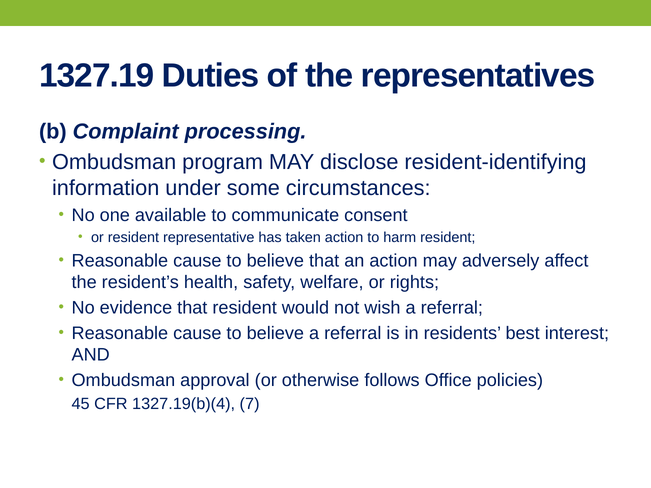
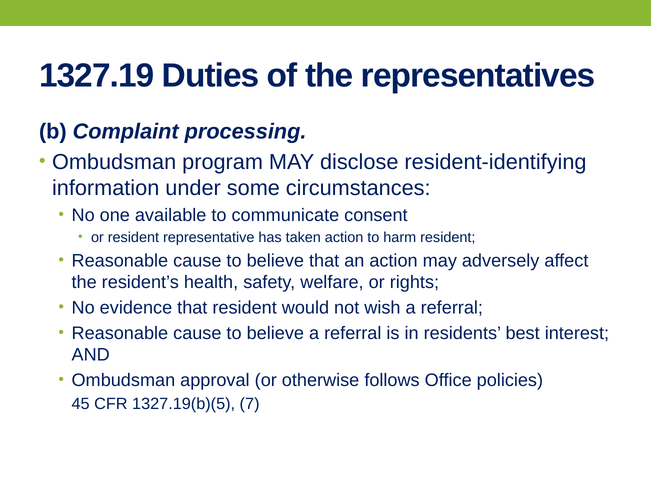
1327.19(b)(4: 1327.19(b)(4 -> 1327.19(b)(5
